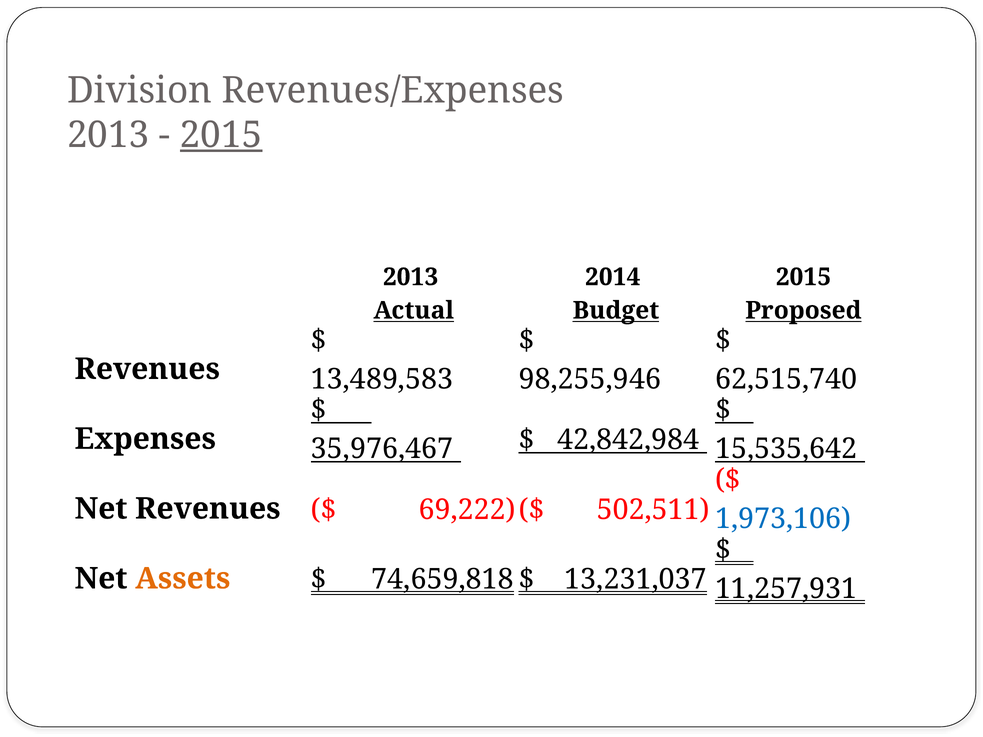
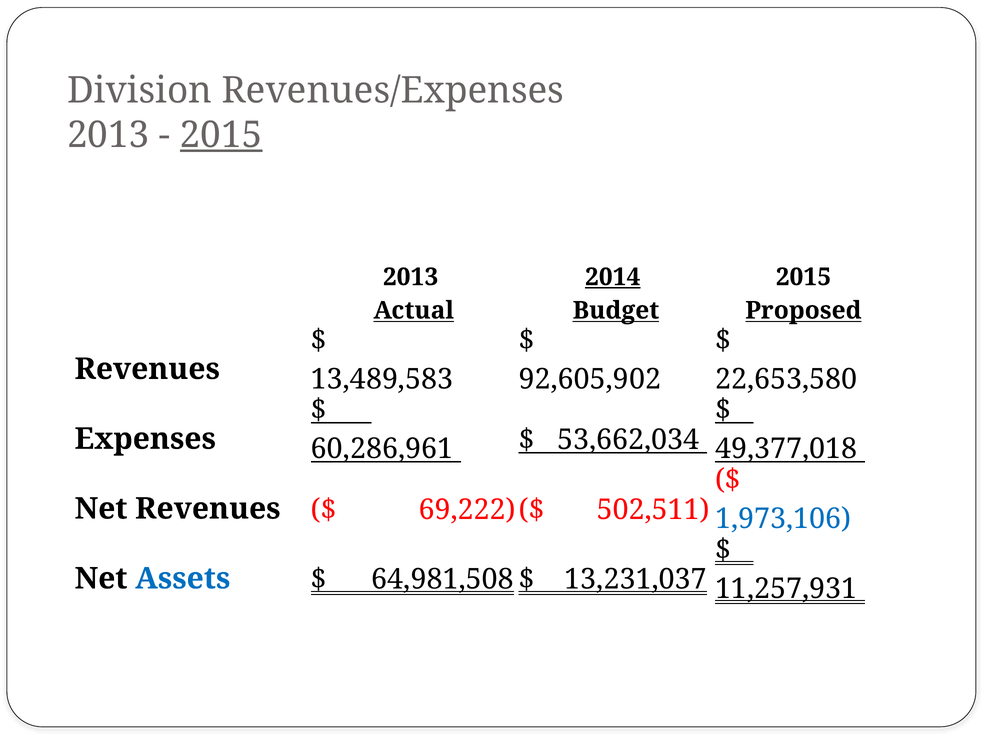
2014 underline: none -> present
98,255,946: 98,255,946 -> 92,605,902
62,515,740: 62,515,740 -> 22,653,580
35,976,467: 35,976,467 -> 60,286,961
42,842,984: 42,842,984 -> 53,662,034
15,535,642: 15,535,642 -> 49,377,018
Assets colour: orange -> blue
74,659,818: 74,659,818 -> 64,981,508
